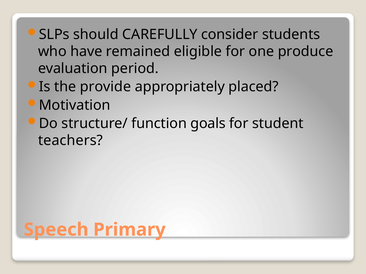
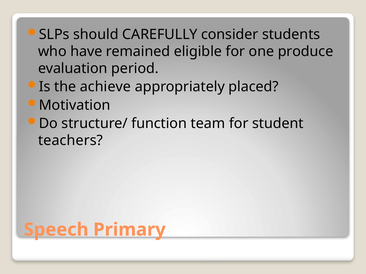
provide: provide -> achieve
goals: goals -> team
